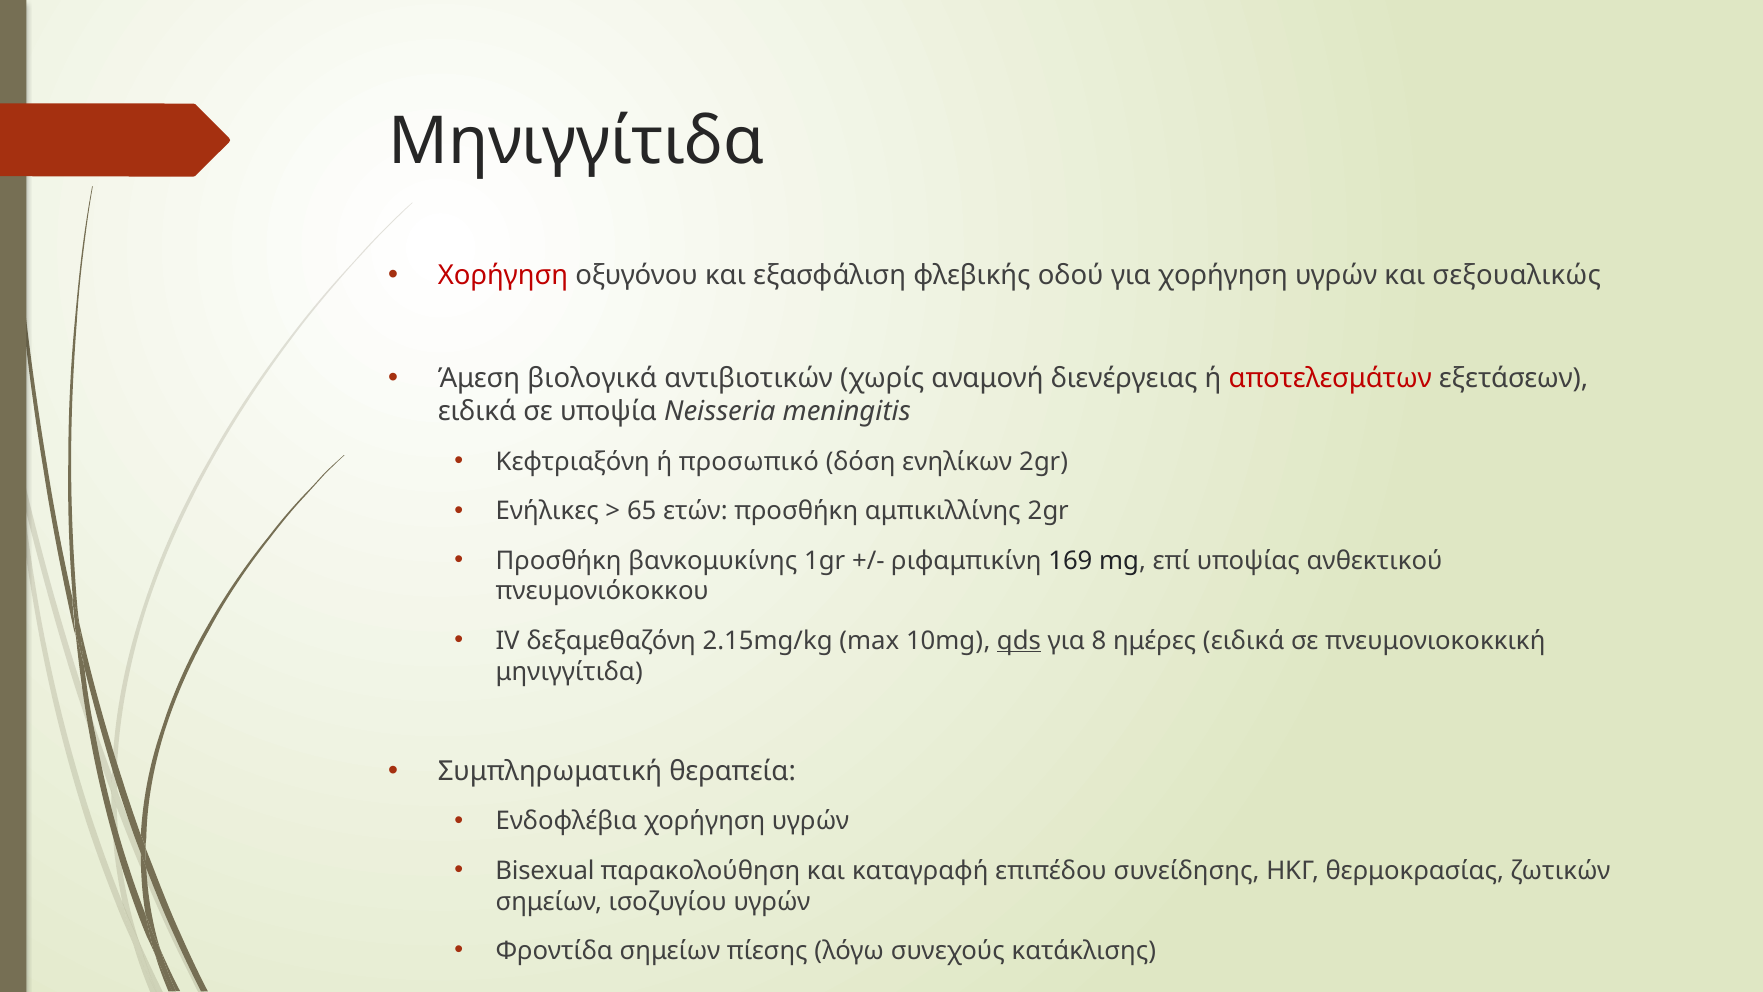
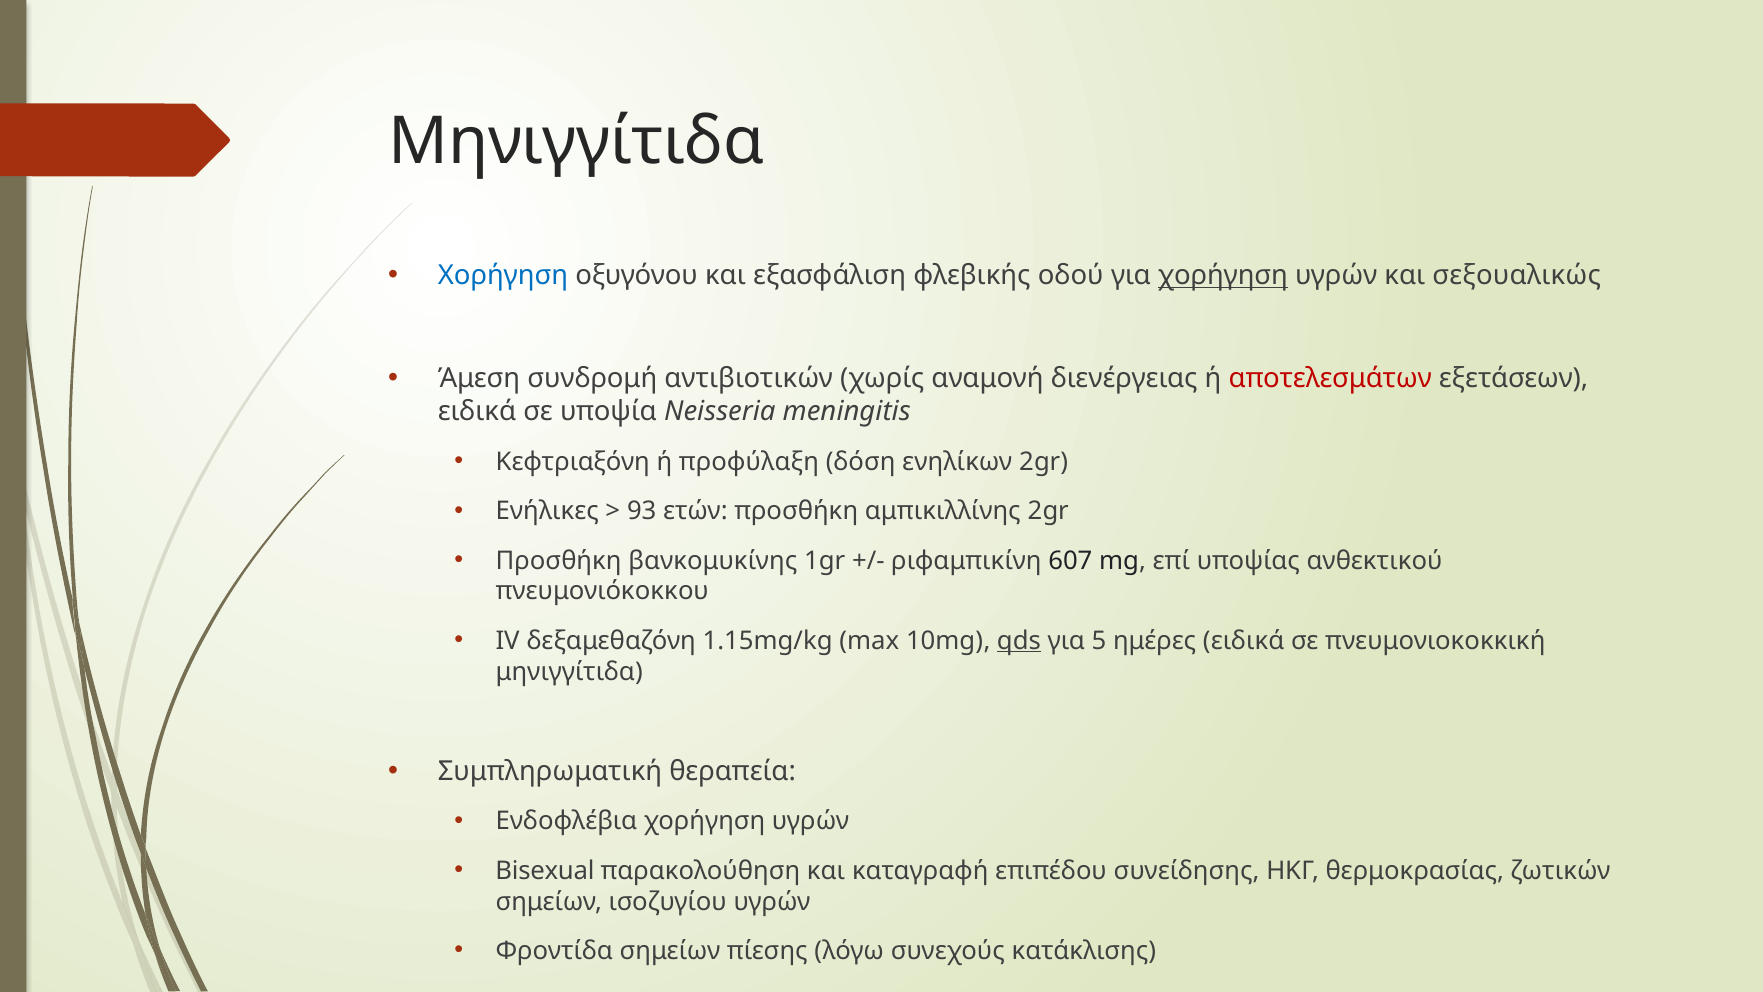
Χορήγηση at (503, 276) colour: red -> blue
χορήγηση at (1223, 276) underline: none -> present
βιολογικά: βιολογικά -> συνδρομή
προσωπικό: προσωπικό -> προφύλαξη
65: 65 -> 93
169: 169 -> 607
2.15mg/kg: 2.15mg/kg -> 1.15mg/kg
8: 8 -> 5
